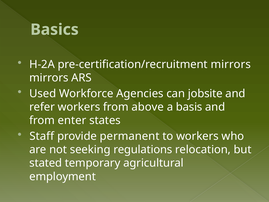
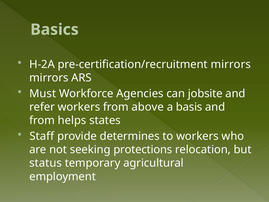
Used: Used -> Must
enter: enter -> helps
permanent: permanent -> determines
regulations: regulations -> protections
stated: stated -> status
